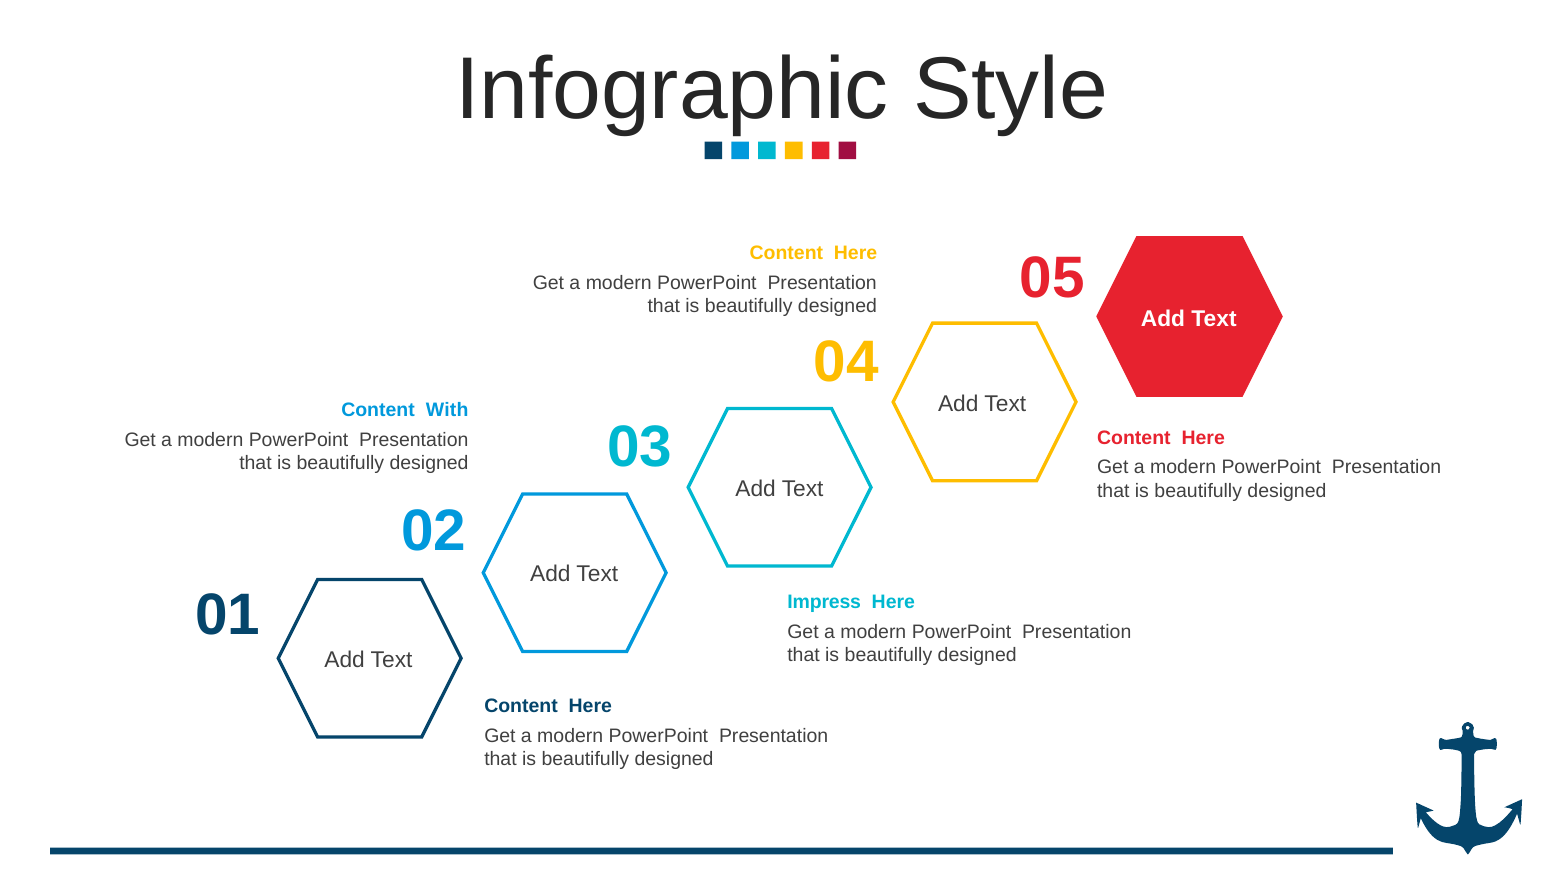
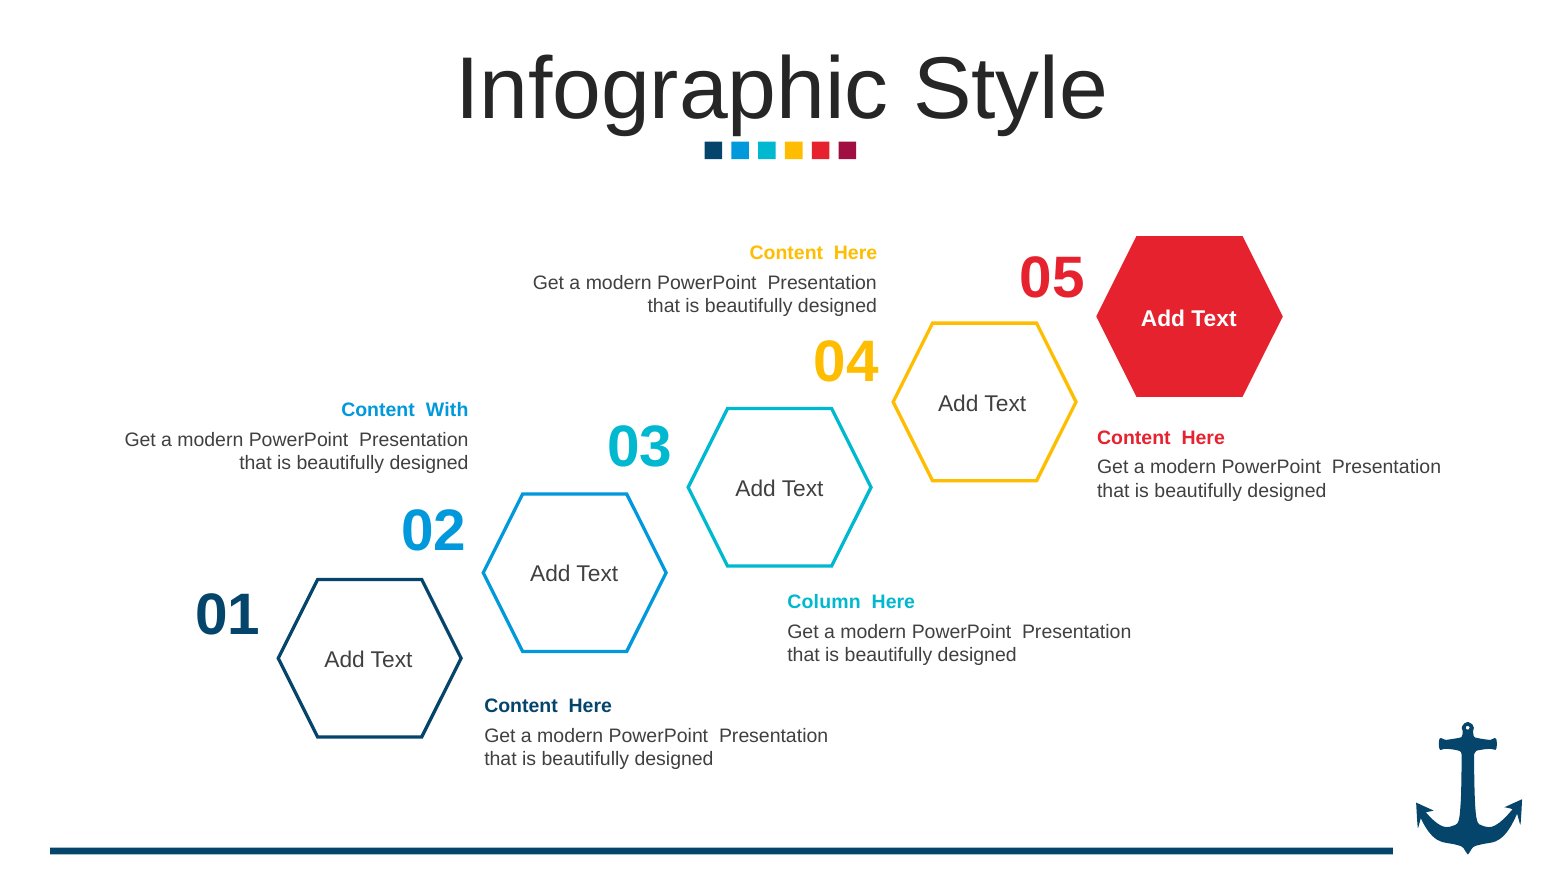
Impress: Impress -> Column
